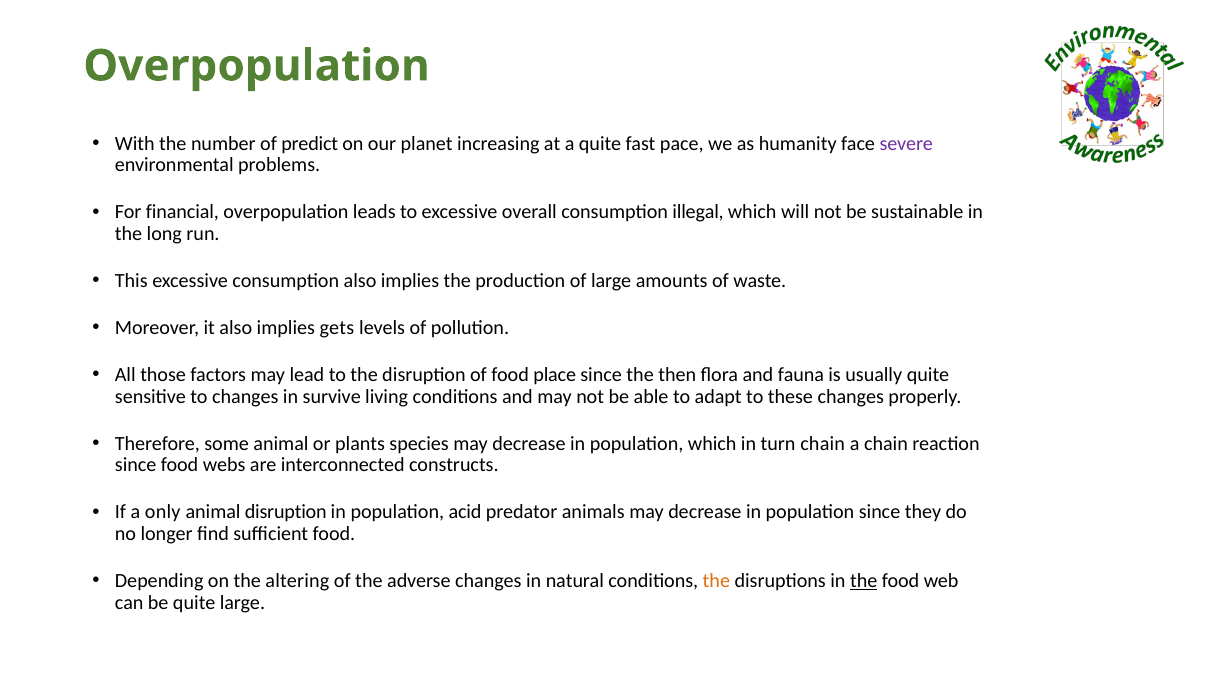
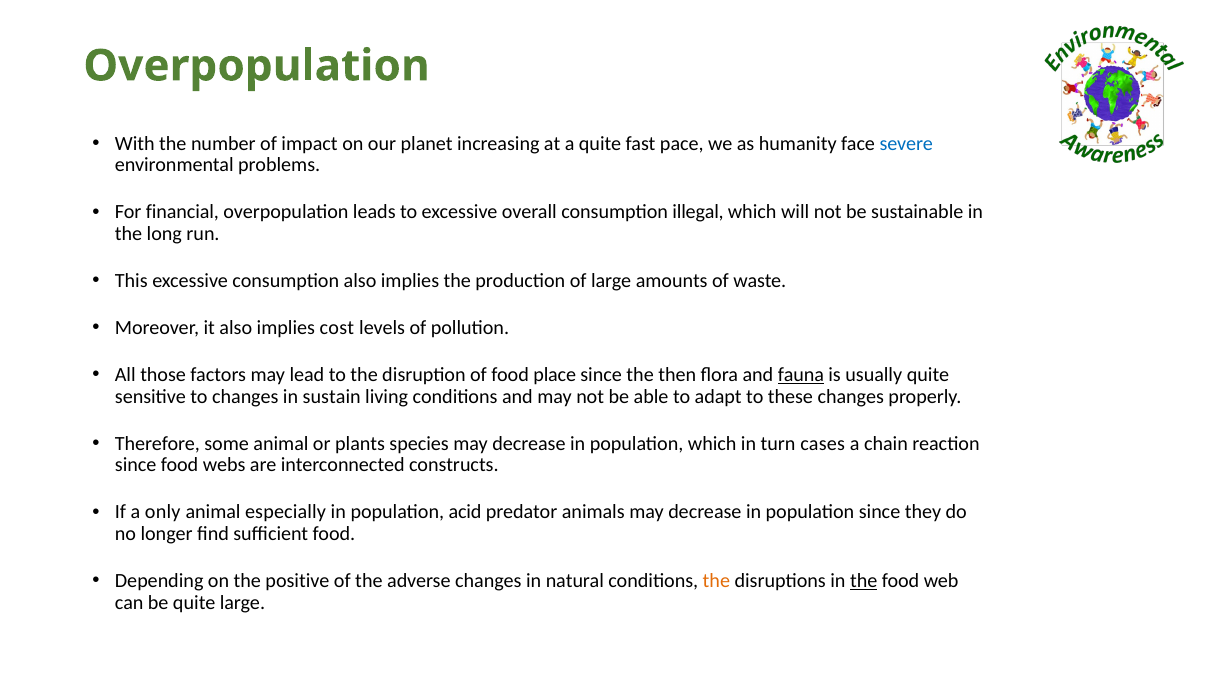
predict: predict -> impact
severe colour: purple -> blue
gets: gets -> cost
fauna underline: none -> present
survive: survive -> sustain
turn chain: chain -> cases
animal disruption: disruption -> especially
altering: altering -> positive
